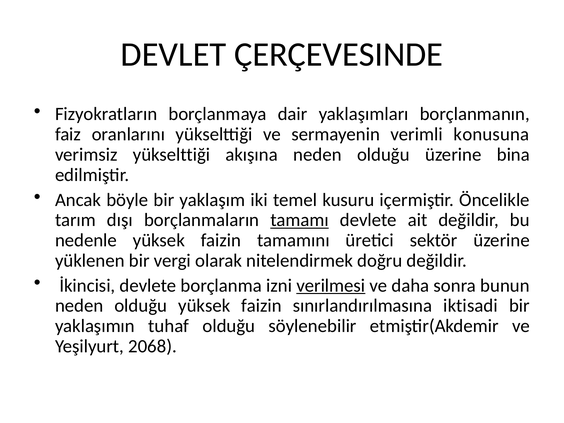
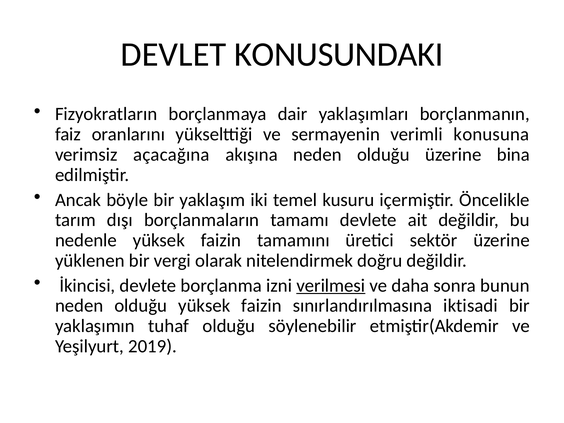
ÇERÇEVESINDE: ÇERÇEVESINDE -> KONUSUNDAKI
verimsiz yükselttiği: yükselttiği -> açacağına
tamamı underline: present -> none
2068: 2068 -> 2019
